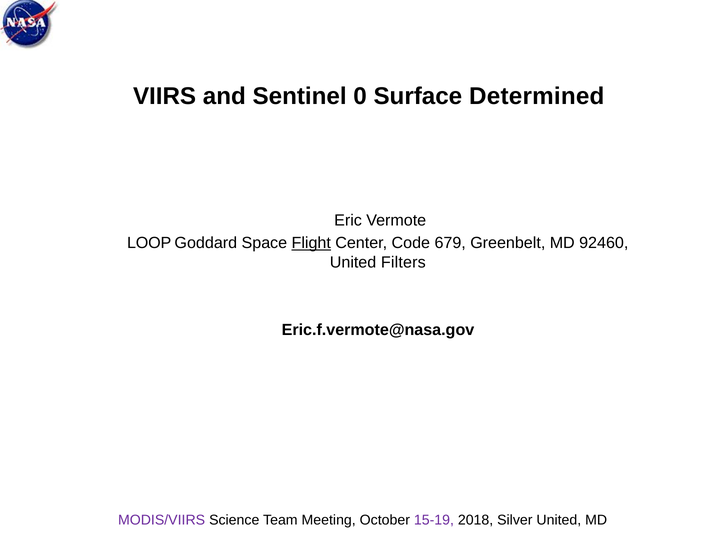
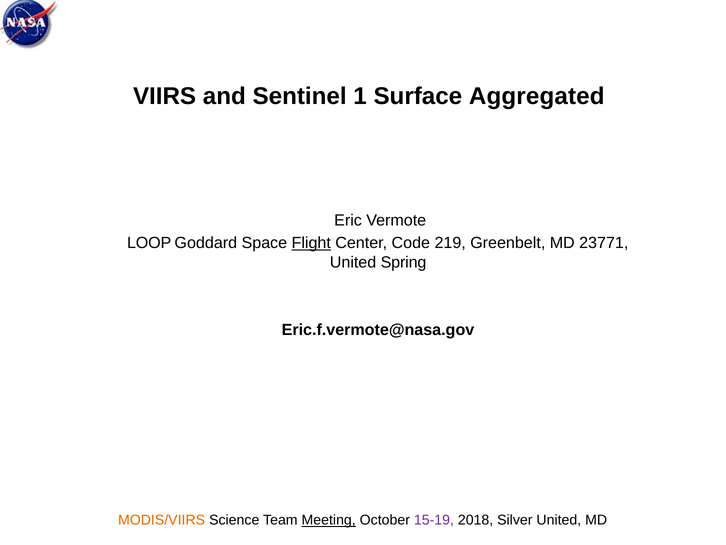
0: 0 -> 1
Determined: Determined -> Aggregated
679: 679 -> 219
92460: 92460 -> 23771
Filters: Filters -> Spring
MODIS/VIIRS colour: purple -> orange
Meeting underline: none -> present
